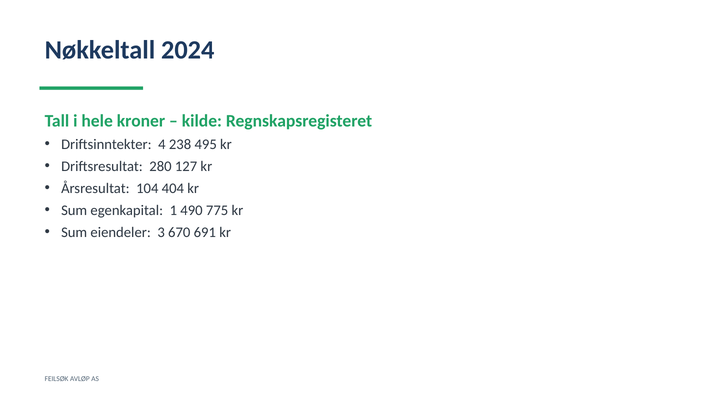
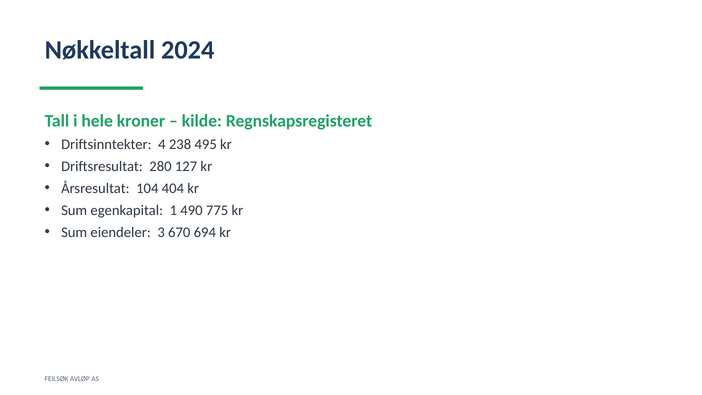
691: 691 -> 694
